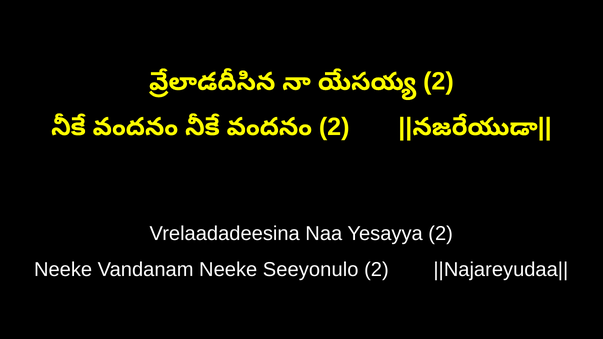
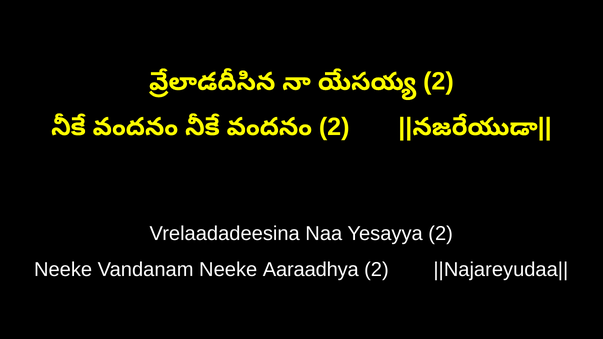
Seeyonulo: Seeyonulo -> Aaraadhya
